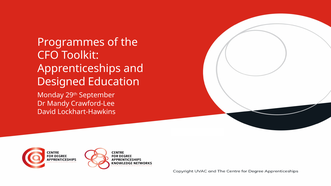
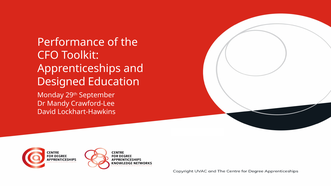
Programmes: Programmes -> Performance
